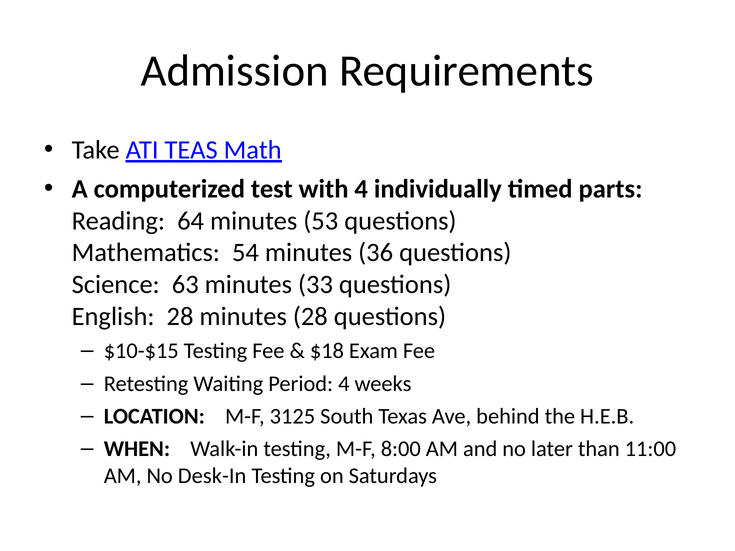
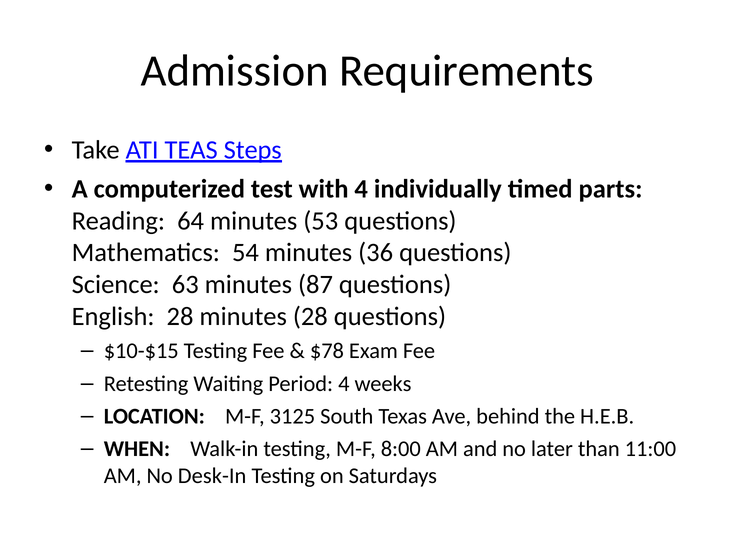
Math: Math -> Steps
33: 33 -> 87
$18: $18 -> $78
